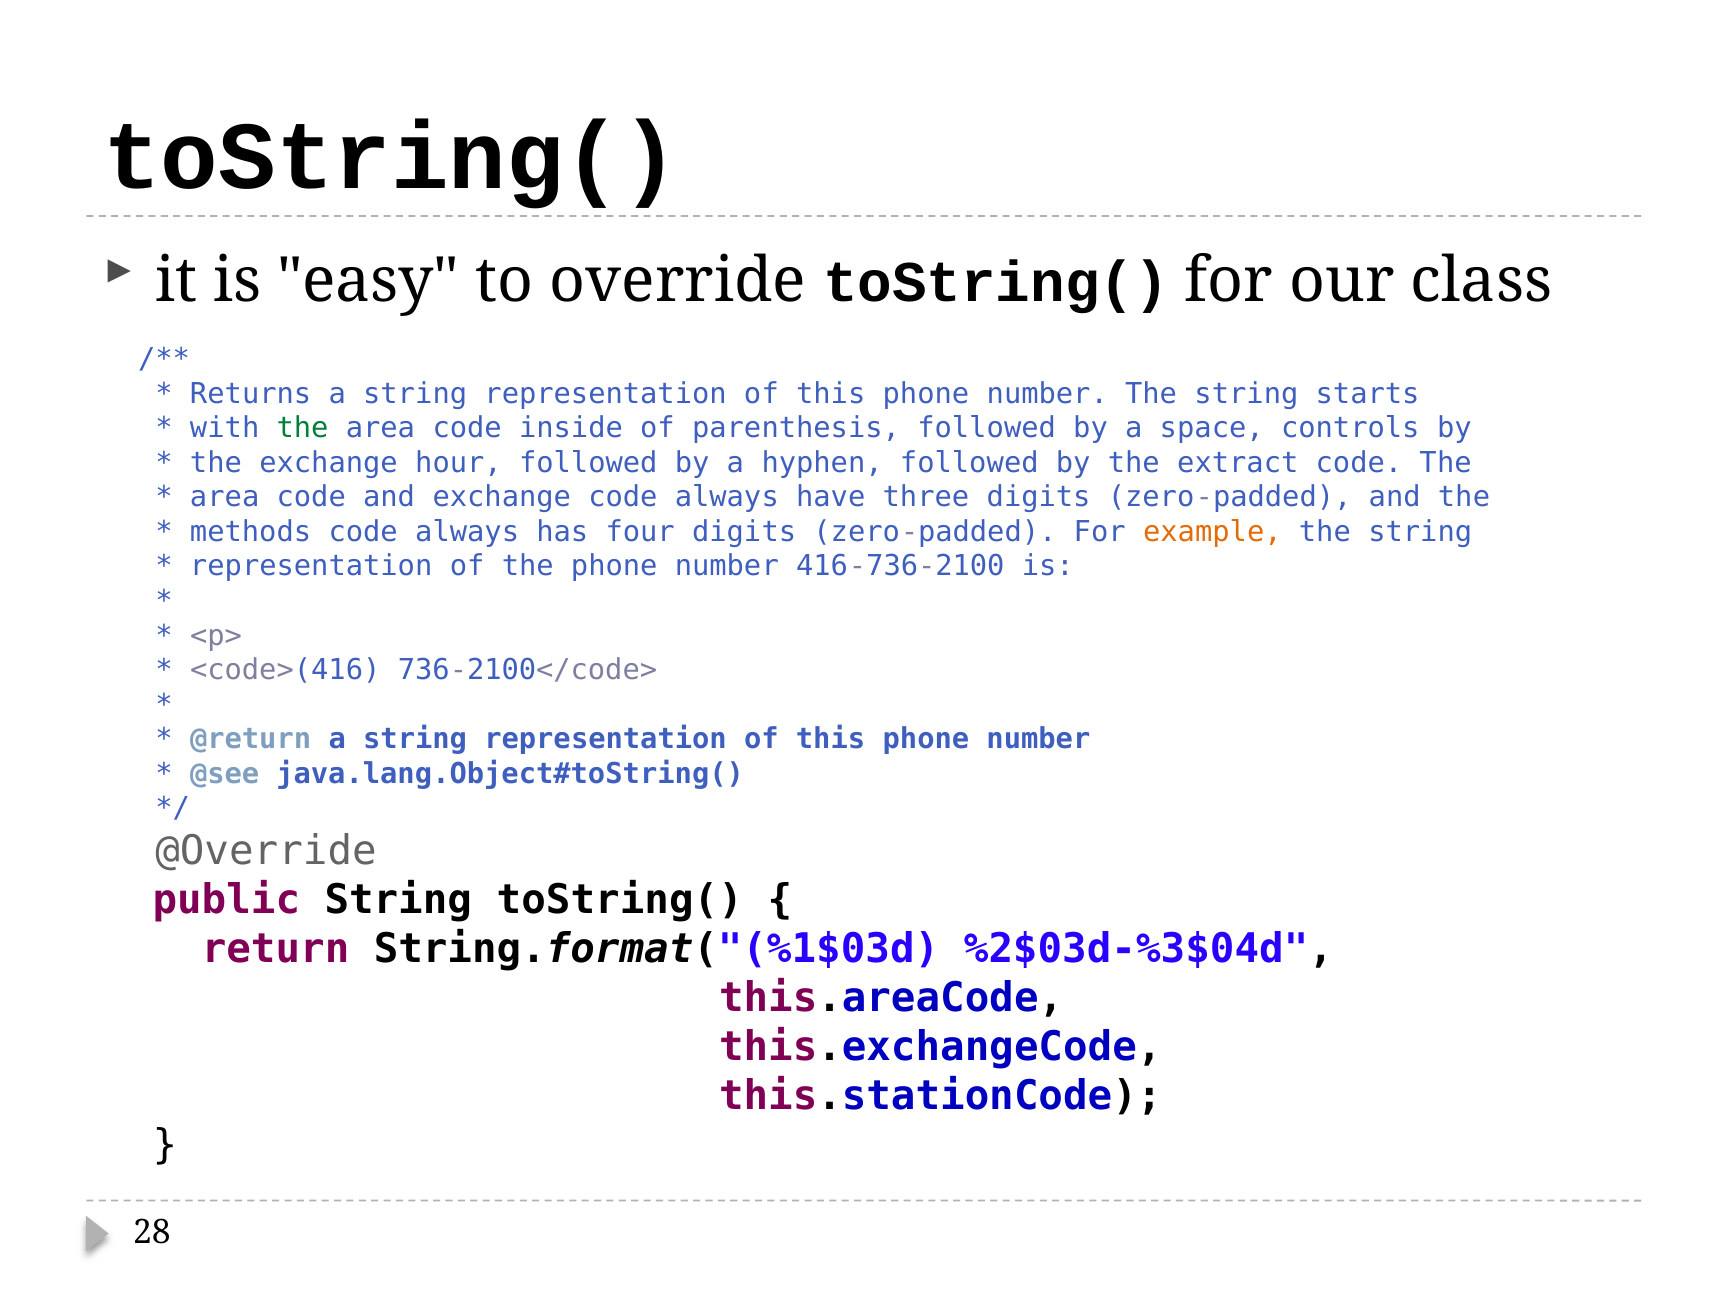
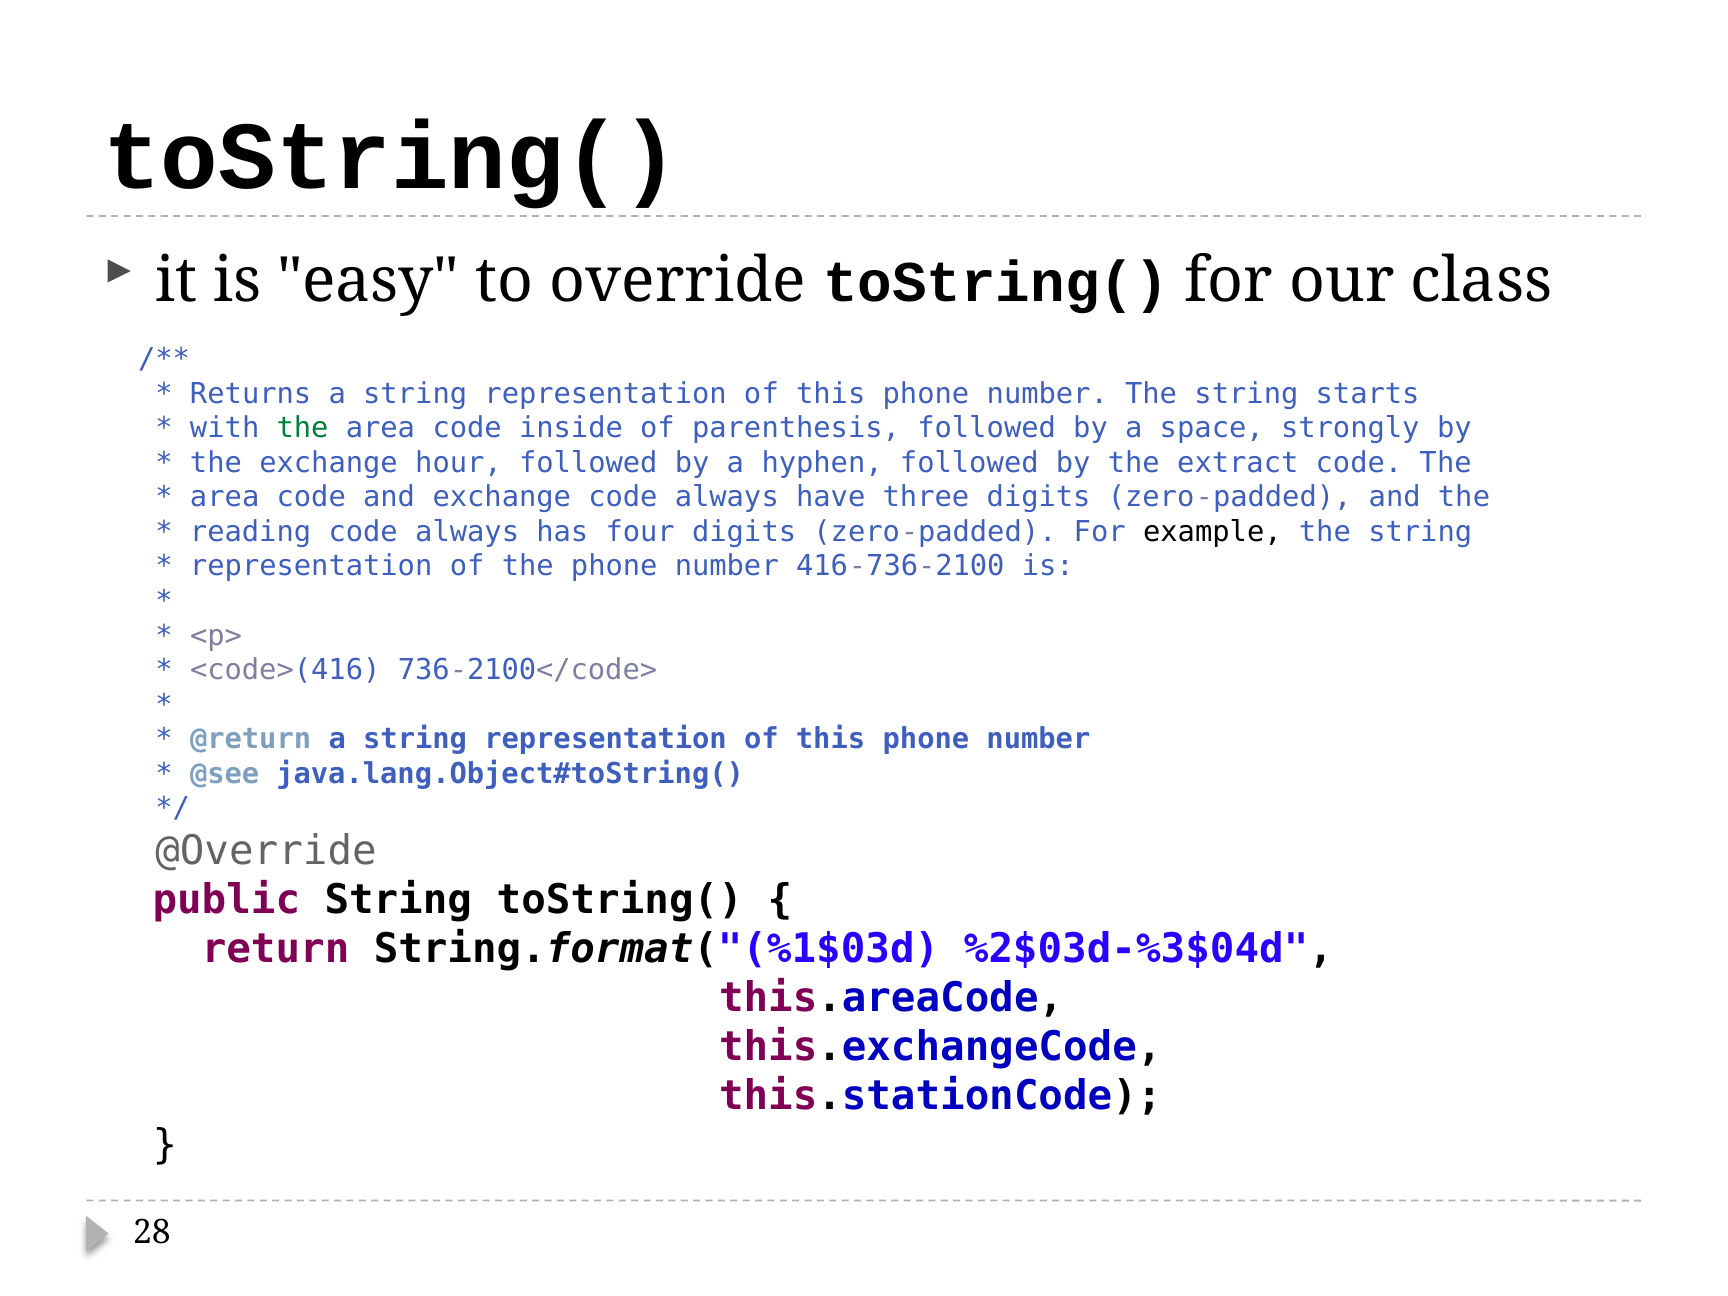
controls: controls -> strongly
methods: methods -> reading
example colour: orange -> black
